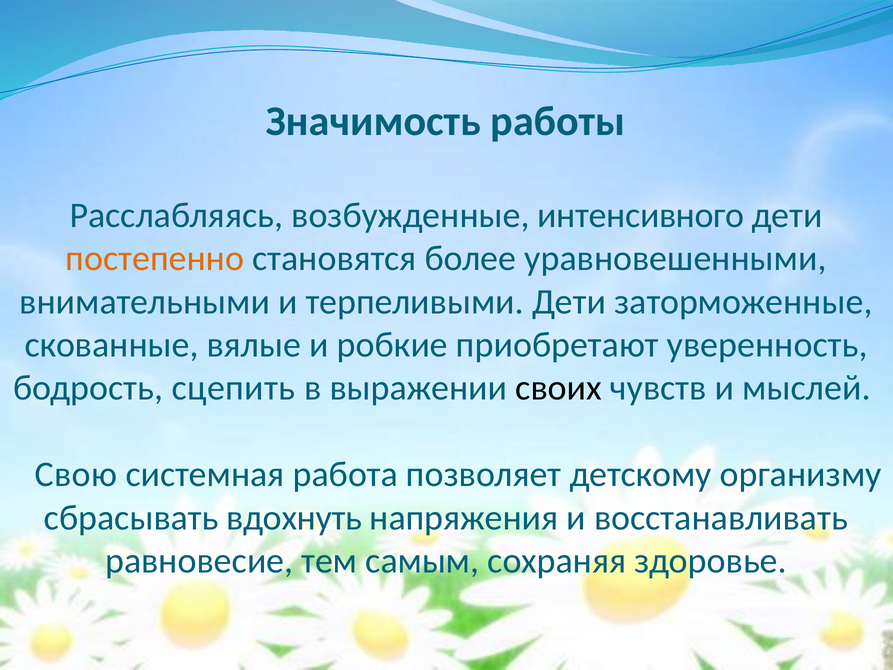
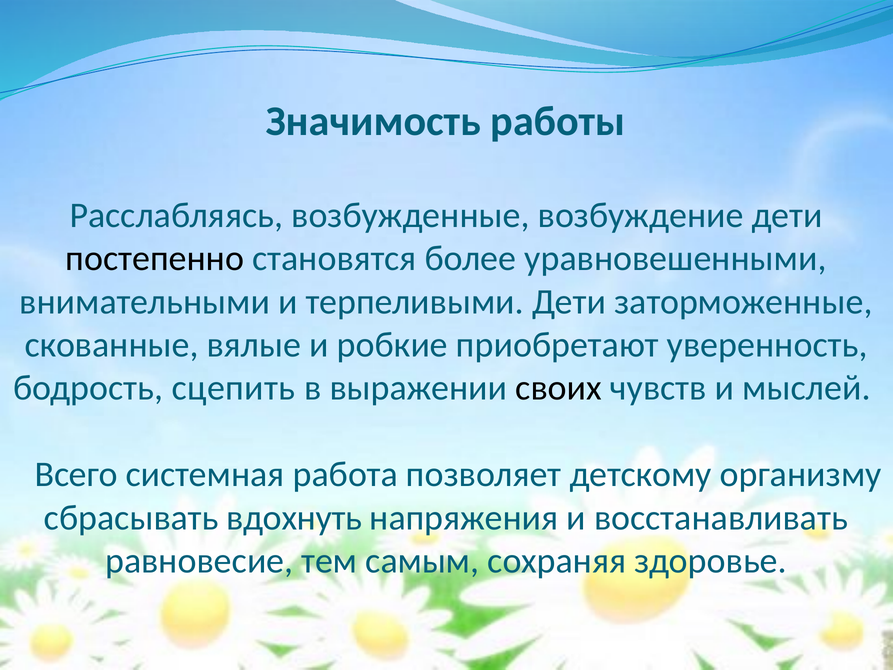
интенсивного: интенсивного -> возбуждение
постепенно colour: orange -> black
Свою: Свою -> Всего
